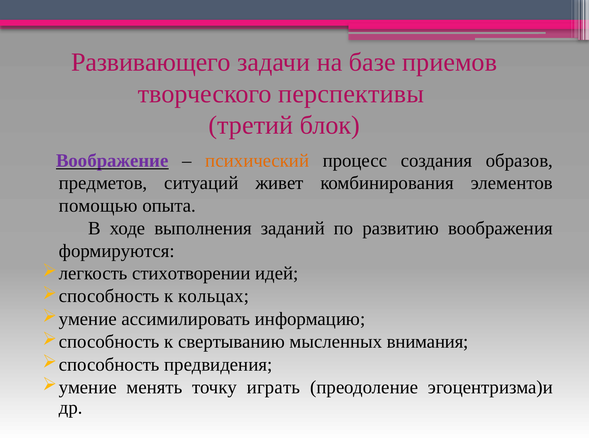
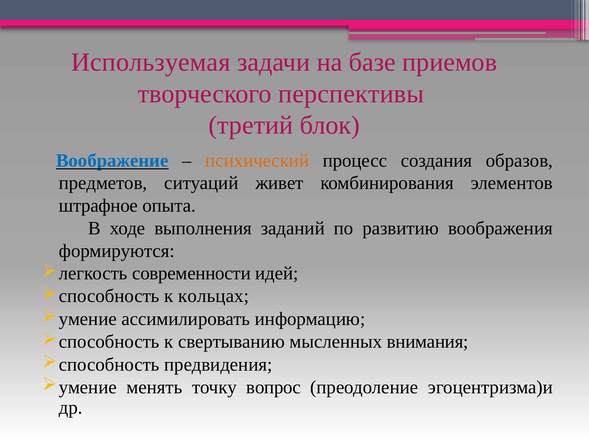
Развивающего: Развивающего -> Используемая
Воображение colour: purple -> blue
помощью: помощью -> штрафное
стихотворении: стихотворении -> современности
играть: играть -> вопрос
